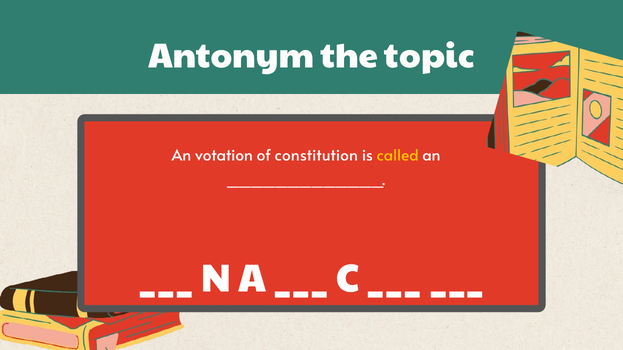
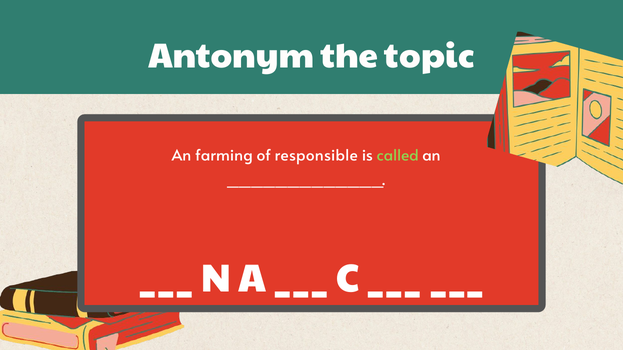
votation: votation -> farming
constitution: constitution -> responsible
called colour: yellow -> light green
